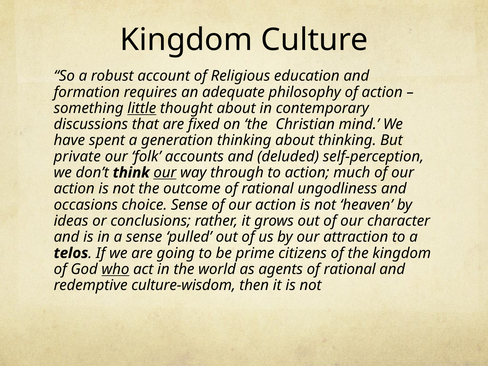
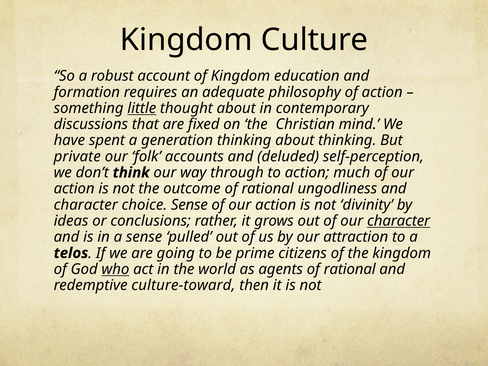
of Religious: Religious -> Kingdom
our at (165, 173) underline: present -> none
occasions at (86, 205): occasions -> character
heaven: heaven -> divinity
character at (399, 221) underline: none -> present
culture-wisdom: culture-wisdom -> culture-toward
